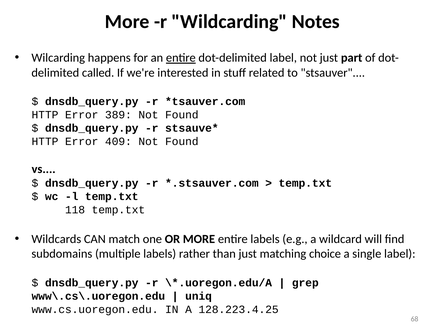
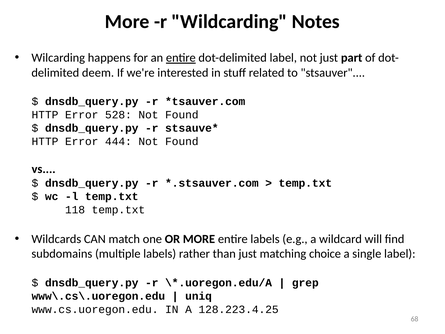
called: called -> deem
389: 389 -> 528
409: 409 -> 444
